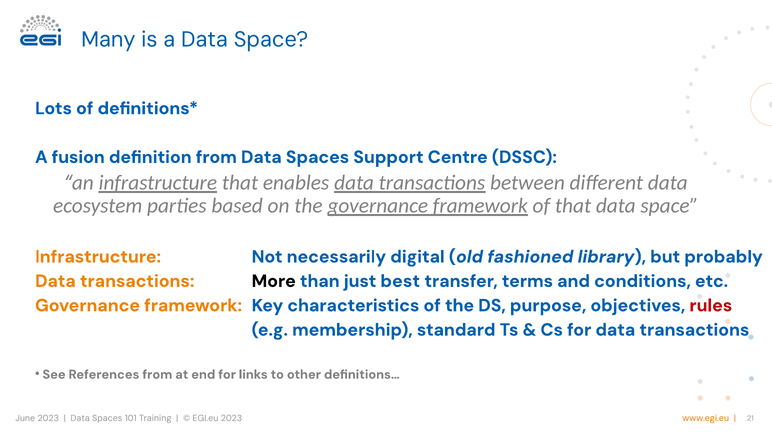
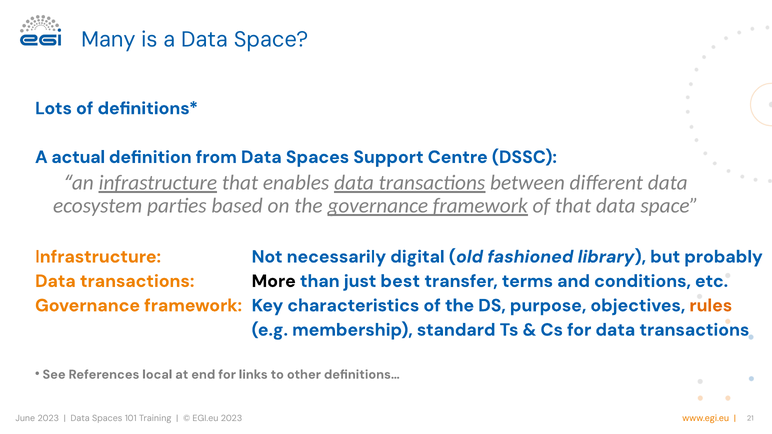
fusion: fusion -> actual
rules colour: red -> orange
References from: from -> local
